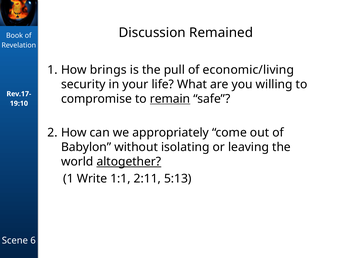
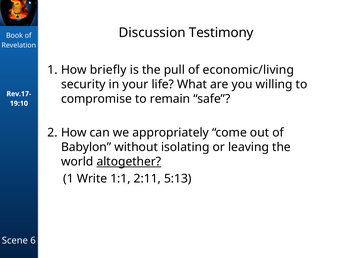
Remained: Remained -> Testimony
brings: brings -> briefly
remain underline: present -> none
